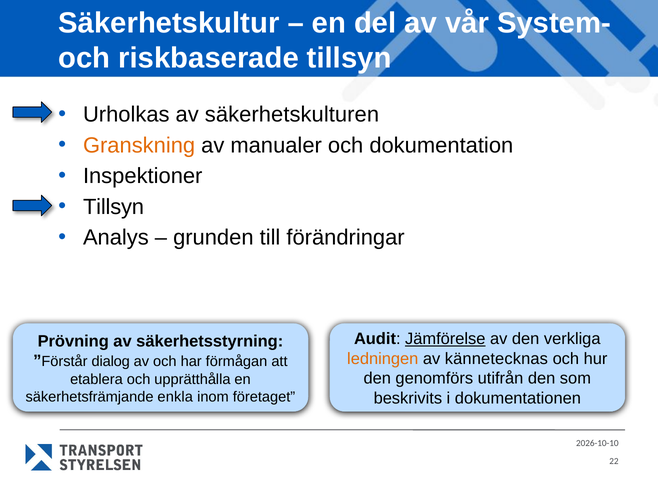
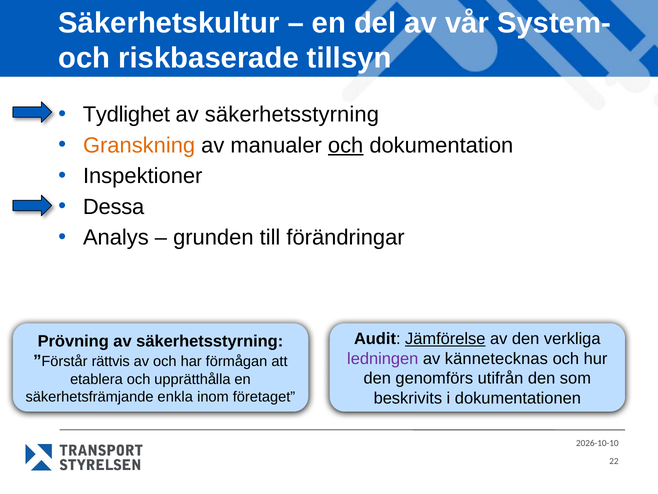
Urholkas: Urholkas -> Tydlighet
säkerhetskulturen at (292, 115): säkerhetskulturen -> säkerhetsstyrning
och at (346, 145) underline: none -> present
Tillsyn at (114, 207): Tillsyn -> Dessa
ledningen colour: orange -> purple
dialog: dialog -> rättvis
